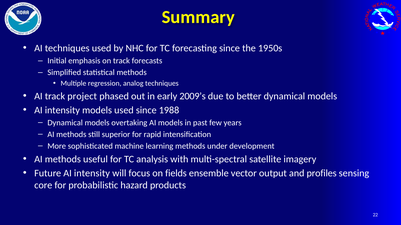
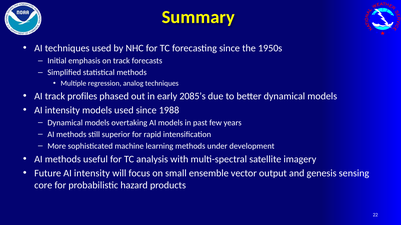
project: project -> profiles
2009’s: 2009’s -> 2085’s
fields: fields -> small
profiles: profiles -> genesis
